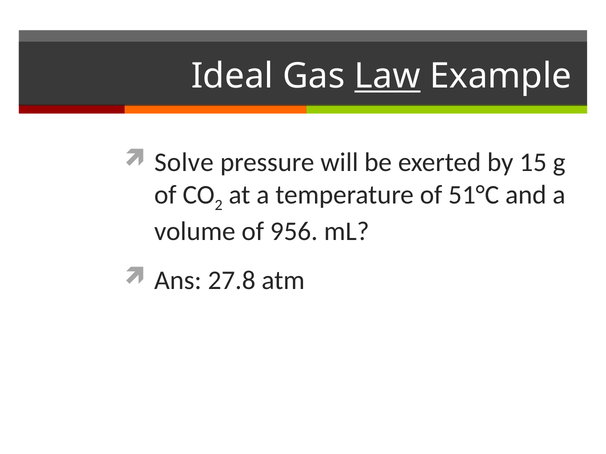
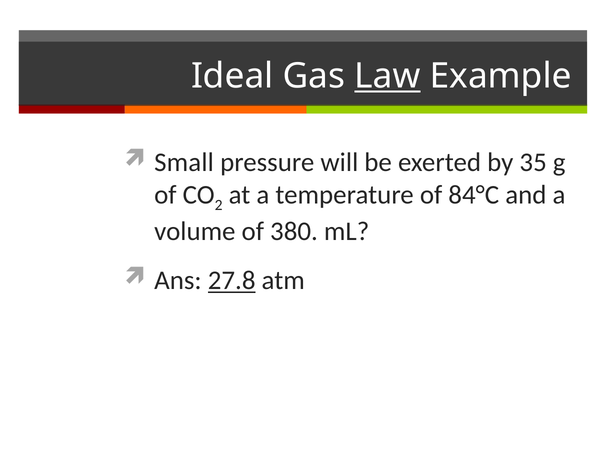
Solve: Solve -> Small
15: 15 -> 35
51°C: 51°C -> 84°C
956: 956 -> 380
27.8 underline: none -> present
